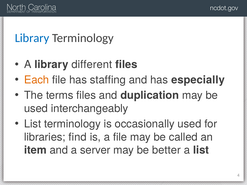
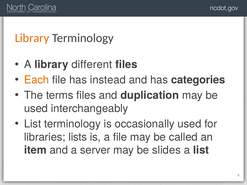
Library at (32, 38) colour: blue -> orange
staffing: staffing -> instead
especially: especially -> categories
find: find -> lists
better: better -> slides
